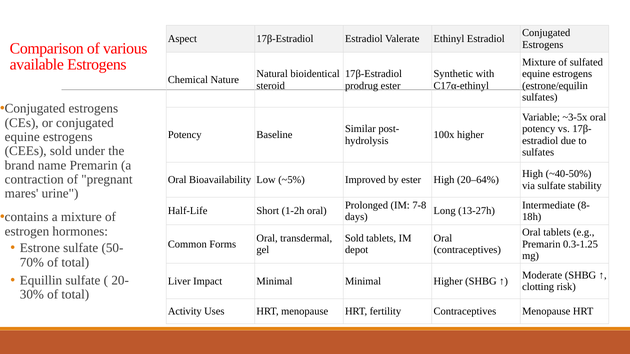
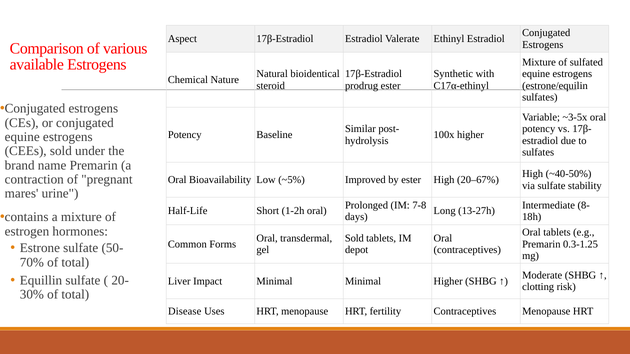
20–64%: 20–64% -> 20–67%
Activity: Activity -> Disease
